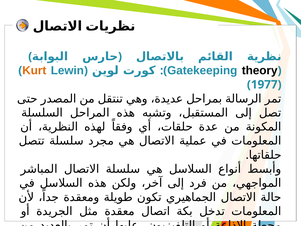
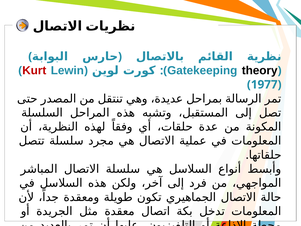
Kurt colour: orange -> red
